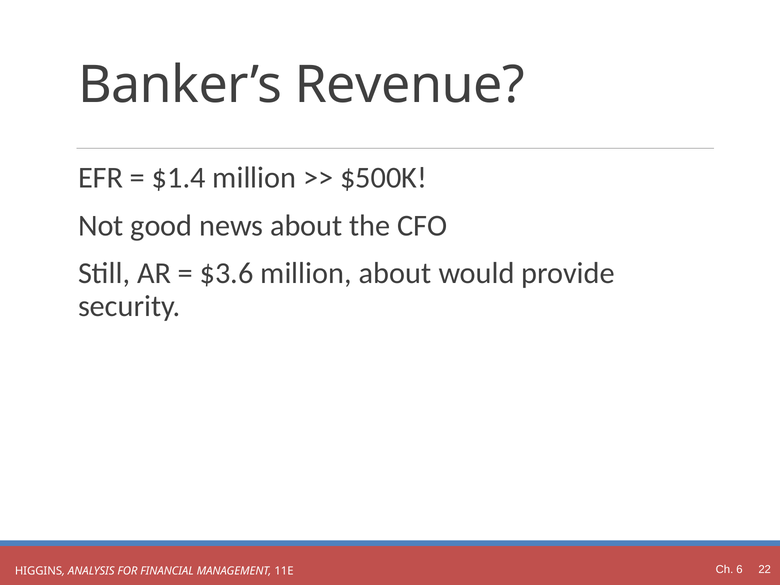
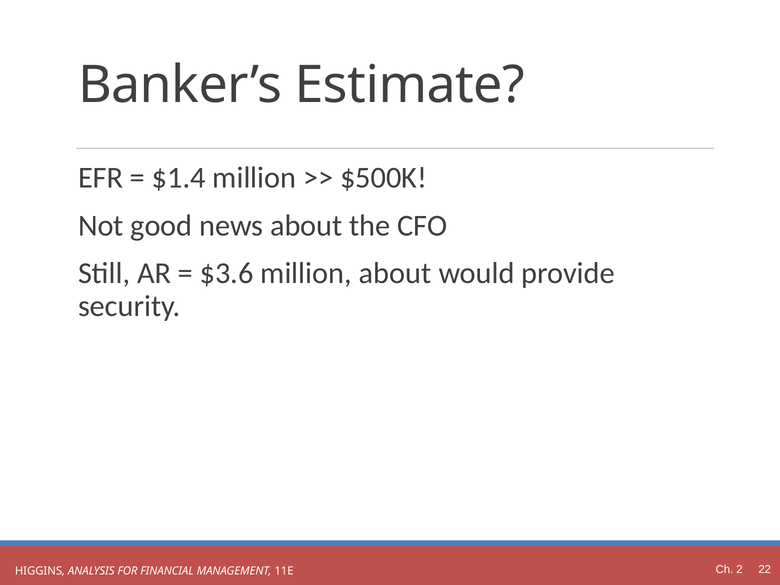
Revenue: Revenue -> Estimate
6: 6 -> 2
